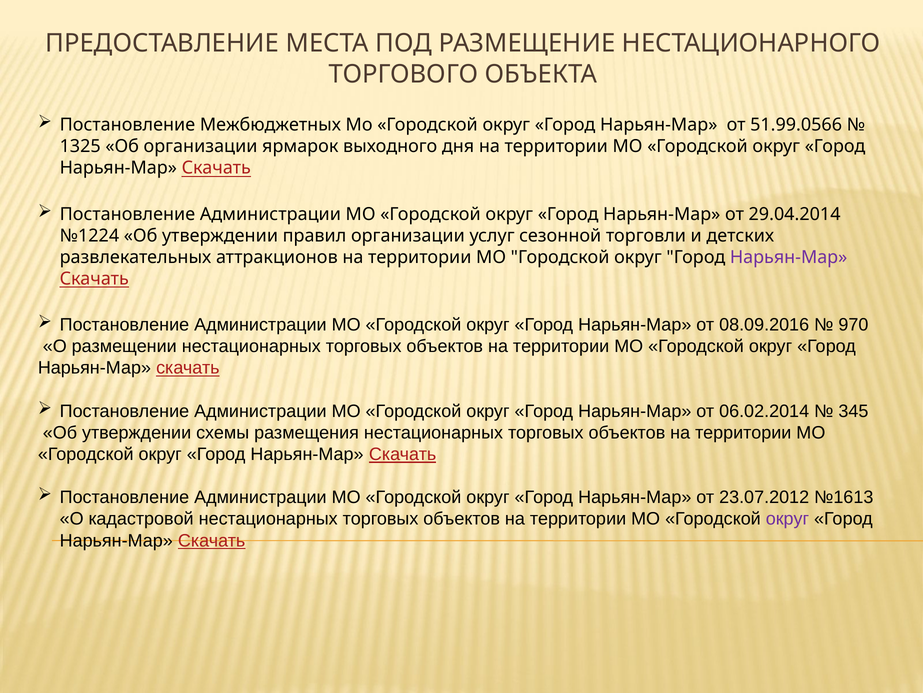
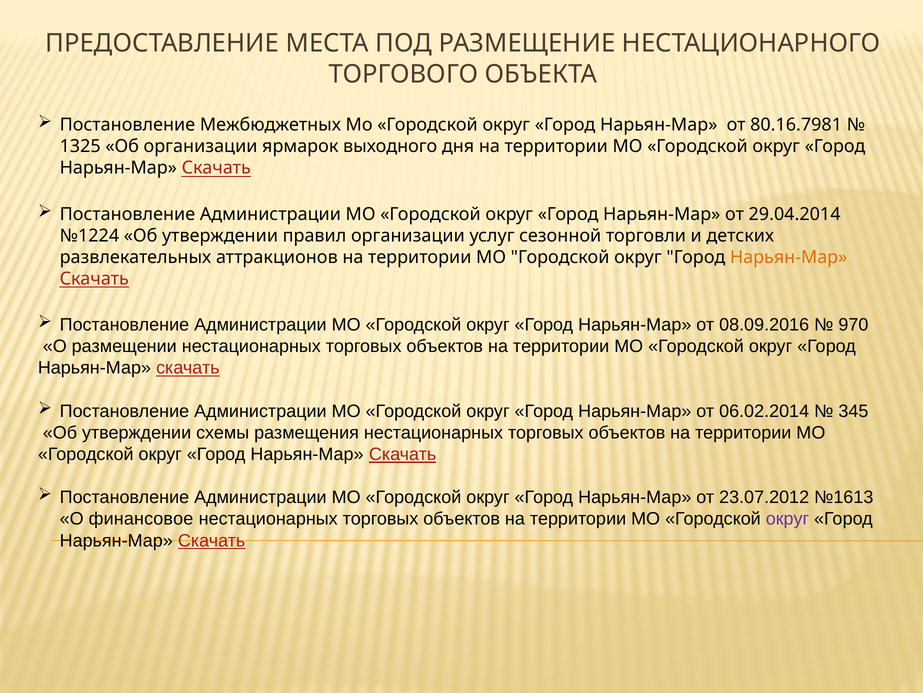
51.99.0566: 51.99.0566 -> 80.16.7981
Нарьян-Мар at (789, 257) colour: purple -> orange
кадастровой: кадастровой -> финансовое
